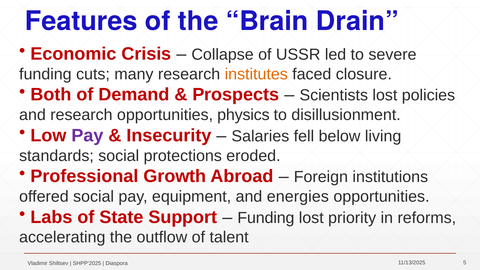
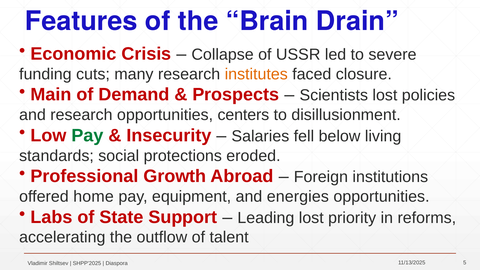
Both: Both -> Main
physics: physics -> centers
Pay at (87, 135) colour: purple -> green
offered social: social -> home
Funding at (266, 218): Funding -> Leading
